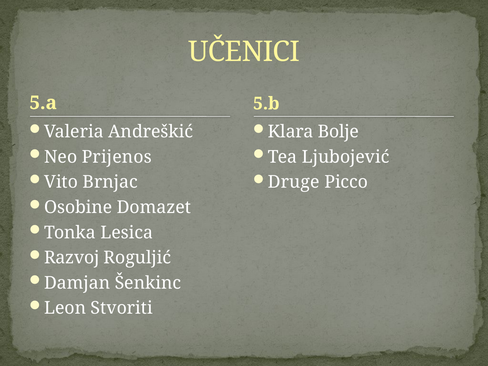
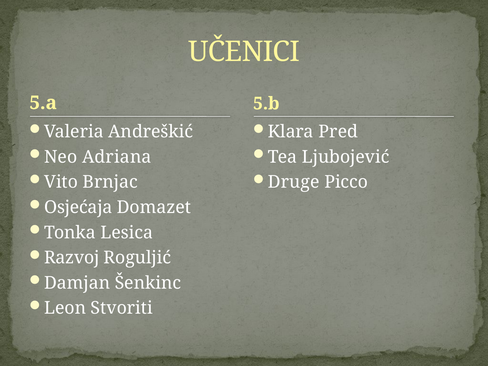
Bolje: Bolje -> Pred
Prijenos: Prijenos -> Adriana
Osobine: Osobine -> Osjećaja
